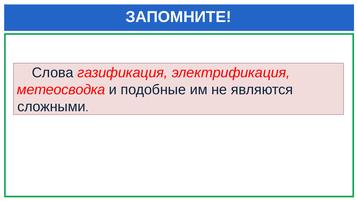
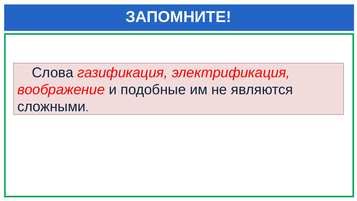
метеосводка: метеосводка -> воображение
